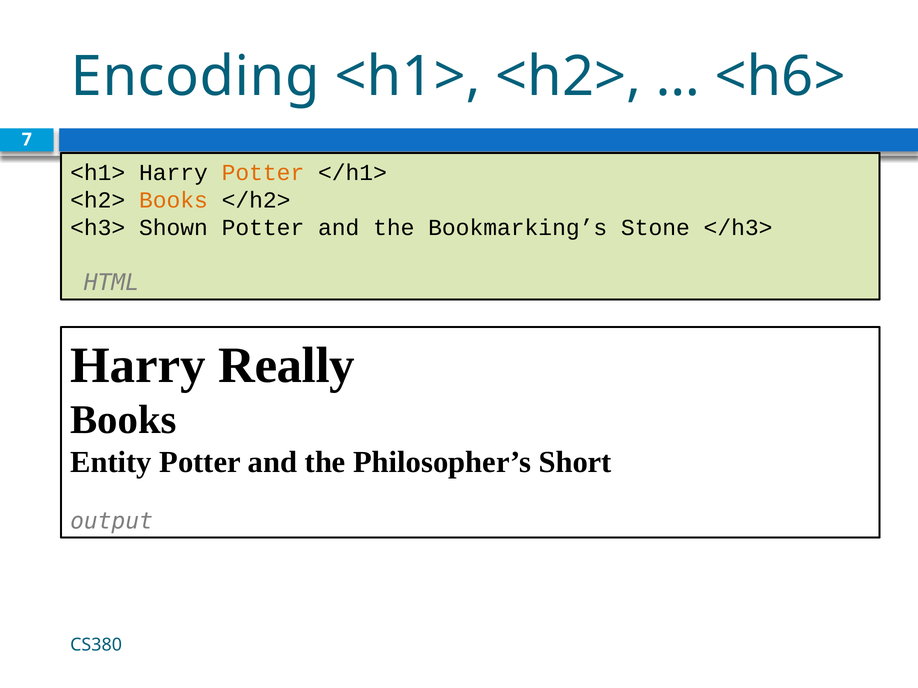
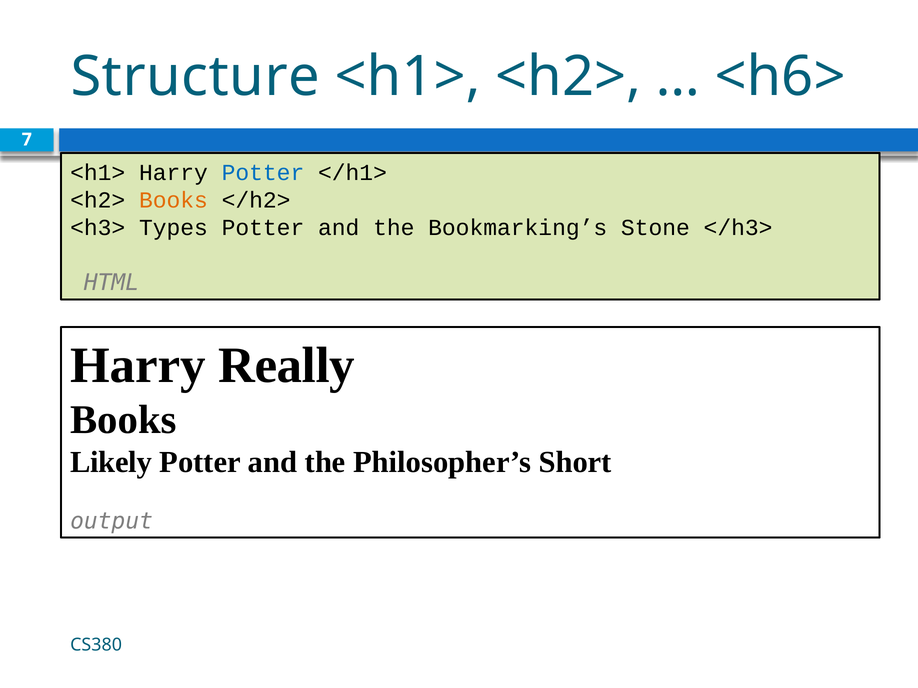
Encoding: Encoding -> Structure
Potter at (263, 173) colour: orange -> blue
Shown: Shown -> Types
Entity: Entity -> Likely
